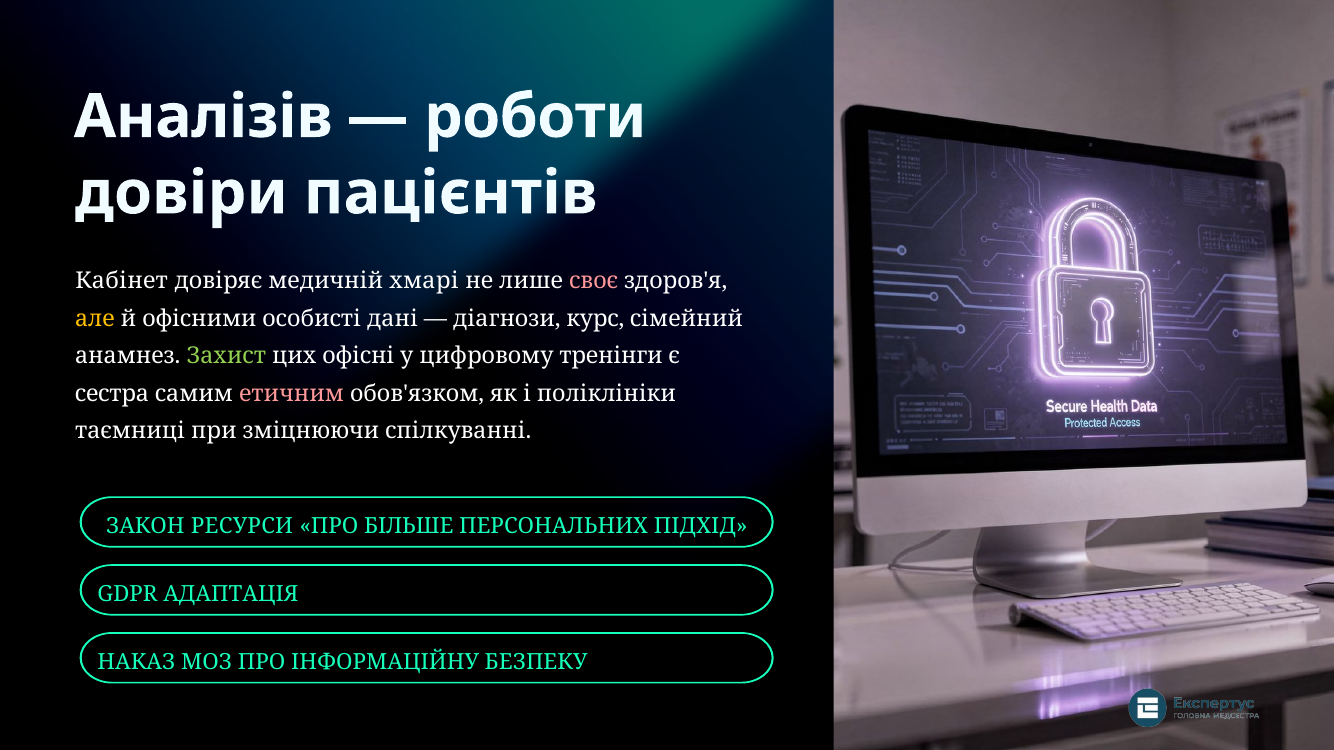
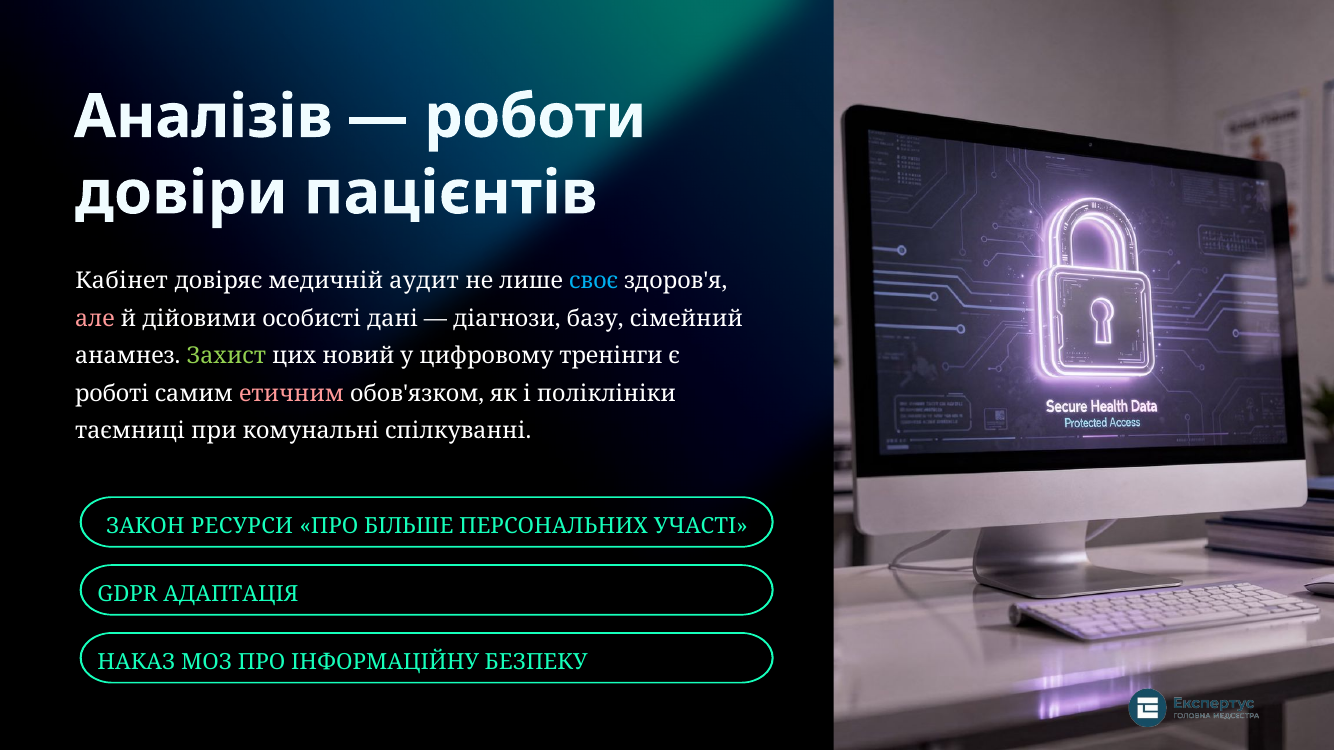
хмарі: хмарі -> аудит
своє colour: pink -> light blue
але colour: yellow -> pink
офісними: офісними -> дійовими
курс: курс -> базу
офісні: офісні -> новий
сестра: сестра -> роботі
зміцнюючи: зміцнюючи -> комунальні
ПІДХІД: ПІДХІД -> УЧАСТІ
